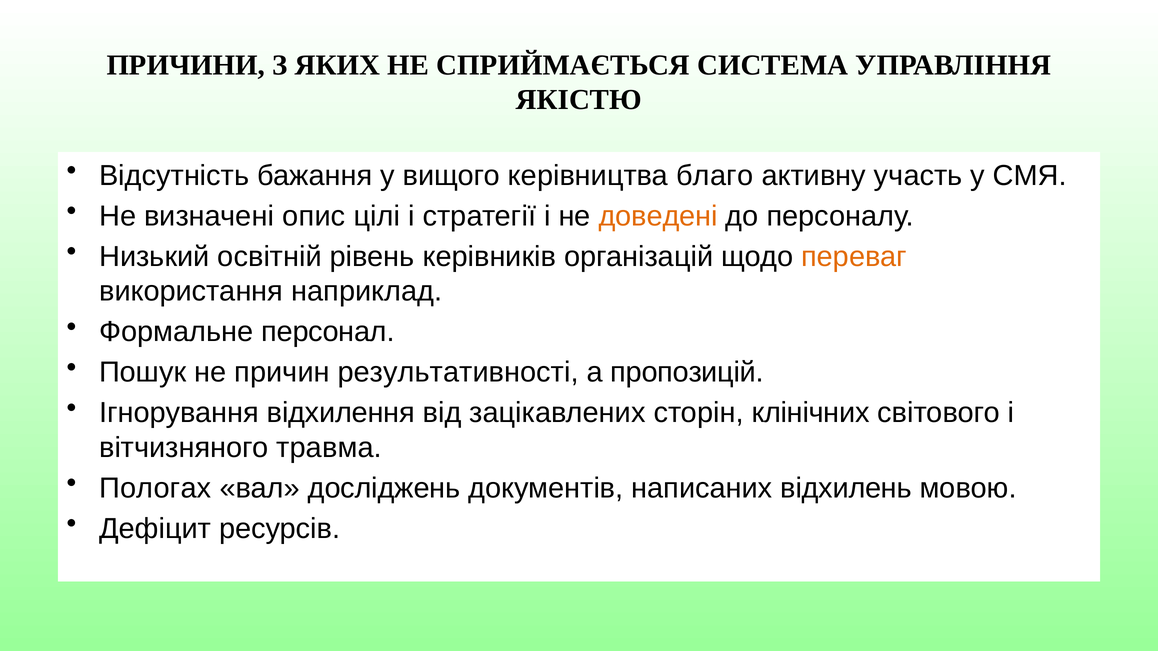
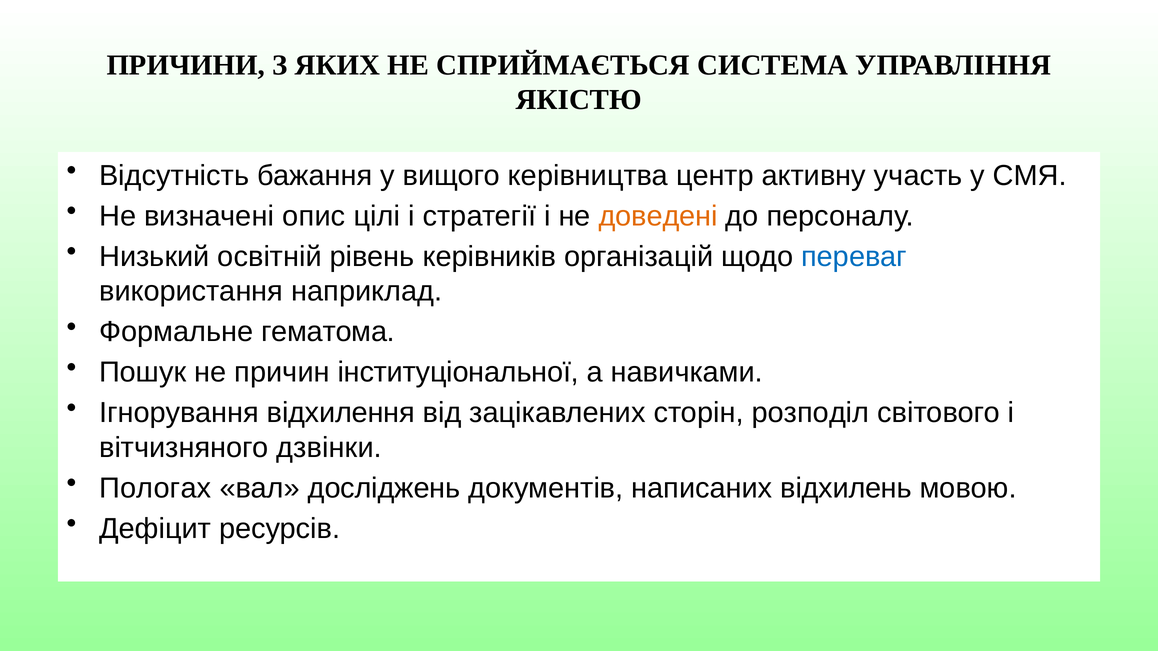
благо: благо -> центр
переваг colour: orange -> blue
персонал: персонал -> гематома
результативності: результативності -> інституціональної
пропозицій: пропозицій -> навичками
клінічних: клінічних -> розподіл
травма: травма -> дзвінки
